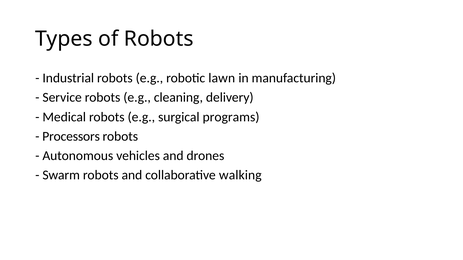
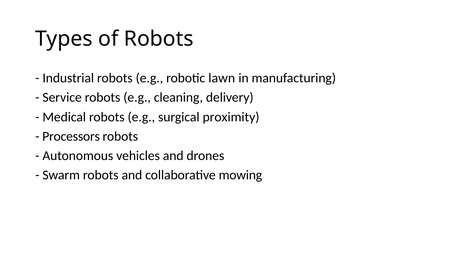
programs: programs -> proximity
walking: walking -> mowing
